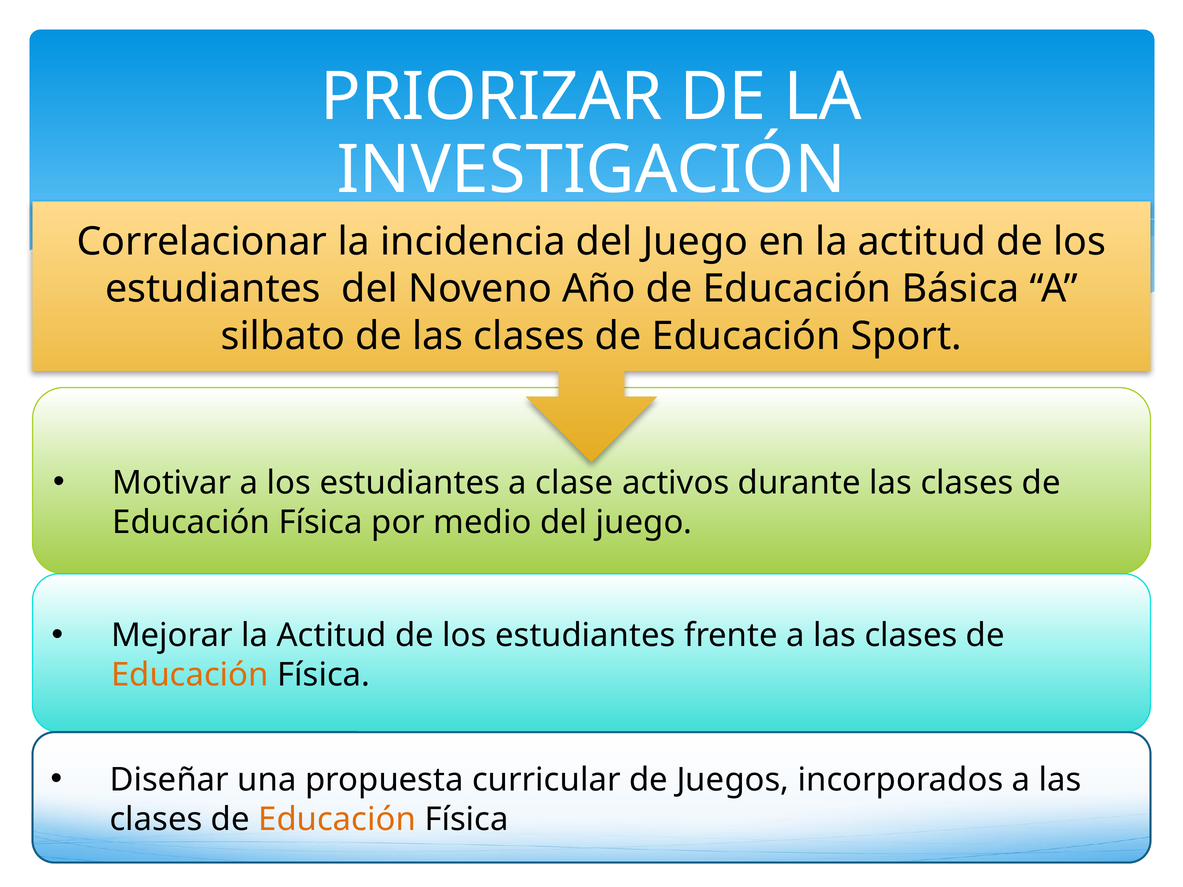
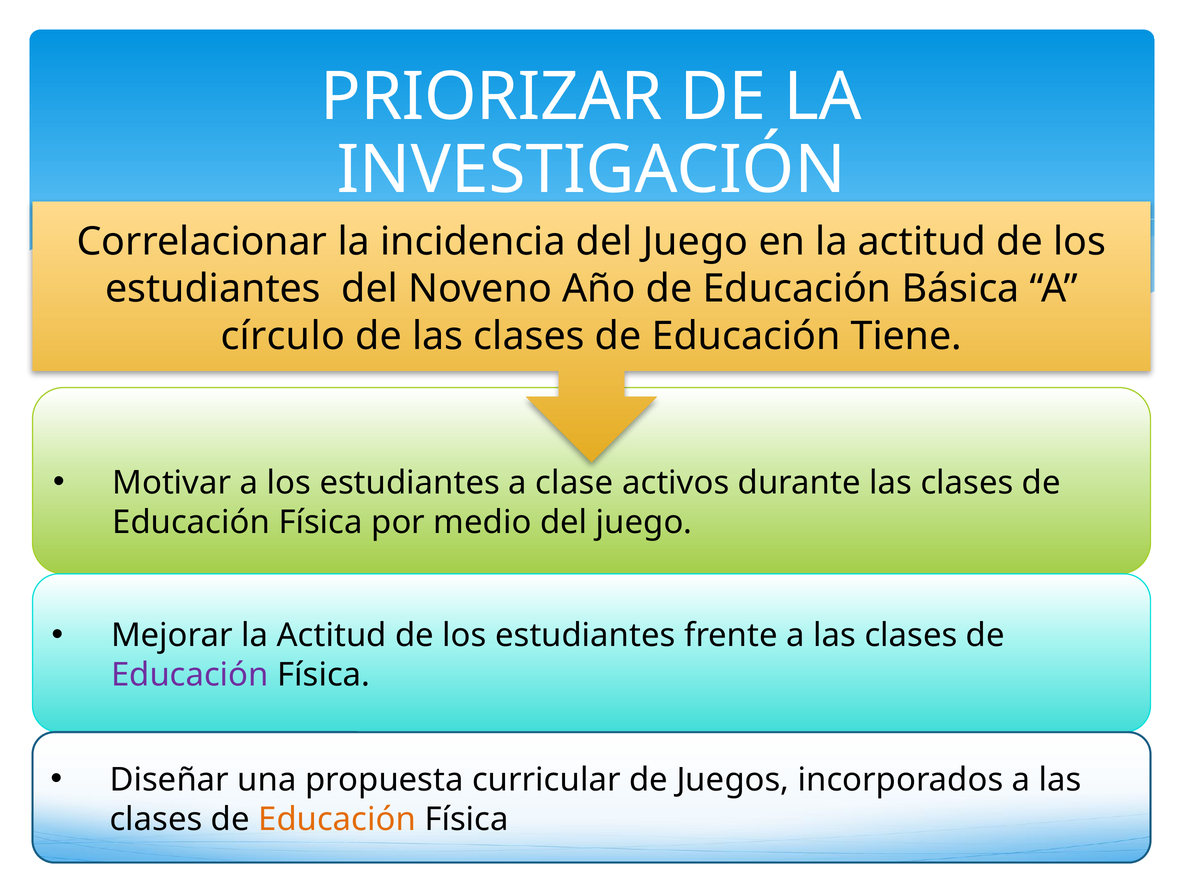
silbato: silbato -> círculo
Sport: Sport -> Tiene
Educación at (190, 675) colour: orange -> purple
